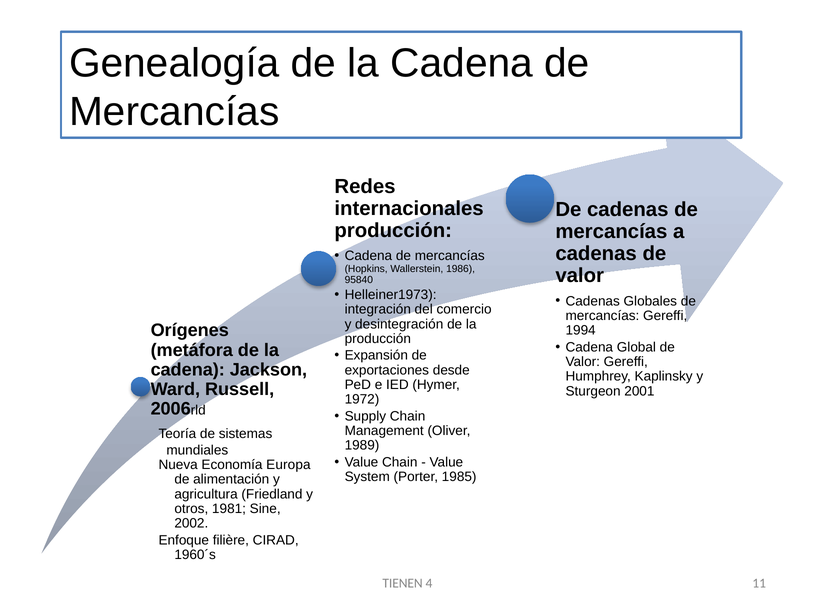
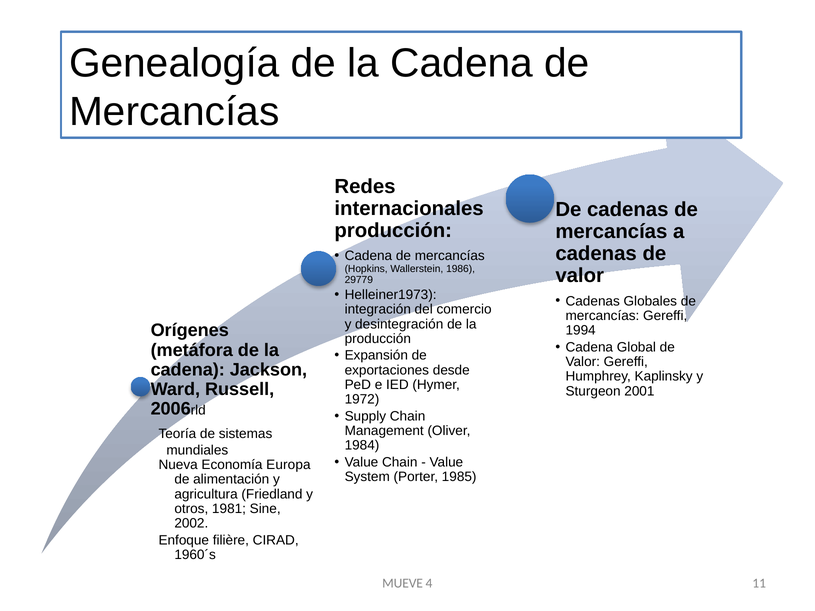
95840: 95840 -> 29779
1989: 1989 -> 1984
TIENEN: TIENEN -> MUEVE
